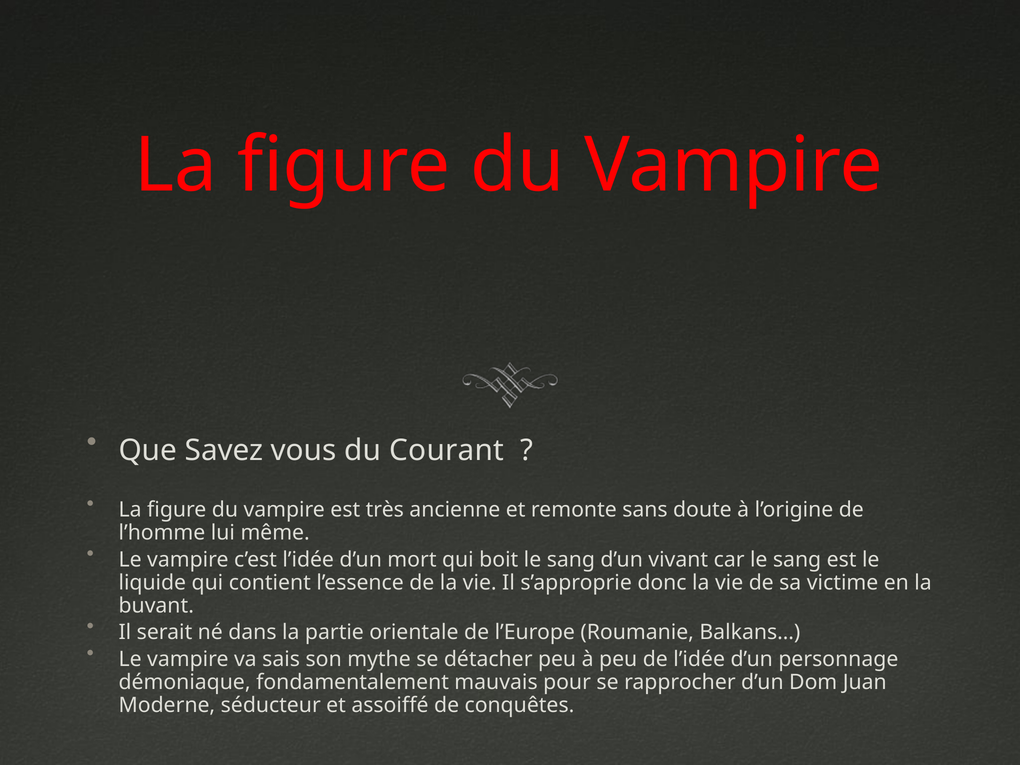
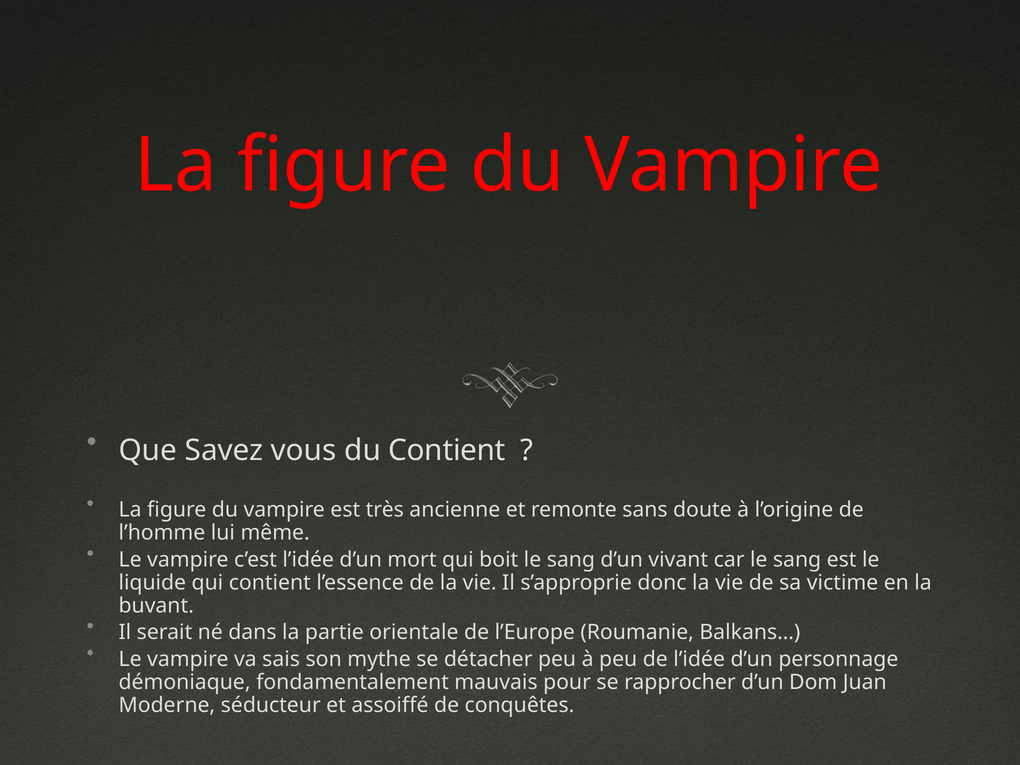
du Courant: Courant -> Contient
